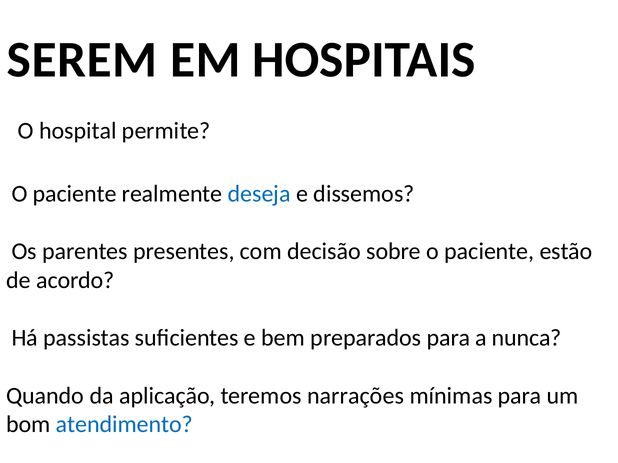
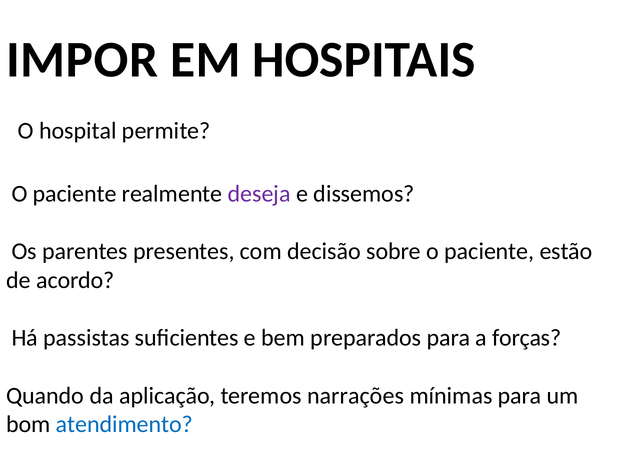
SEREM: SEREM -> IMPOR
deseja colour: blue -> purple
nunca: nunca -> forças
